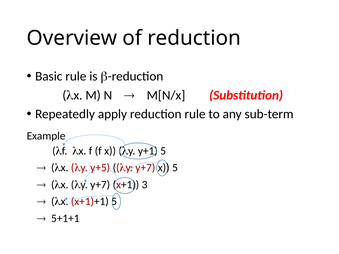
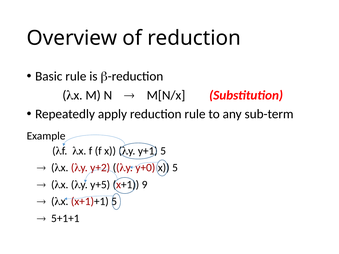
y+5: y+5 -> y+2
y+7 at (145, 168): y+7 -> y+0
x y y+7: y+7 -> y+5
3: 3 -> 9
